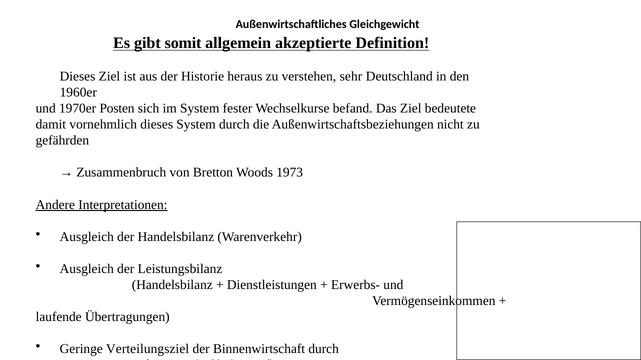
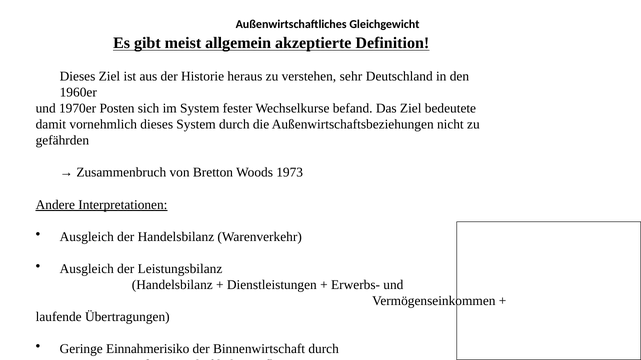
somit: somit -> meist
Verteilungsziel: Verteilungsziel -> Einnahmerisiko
